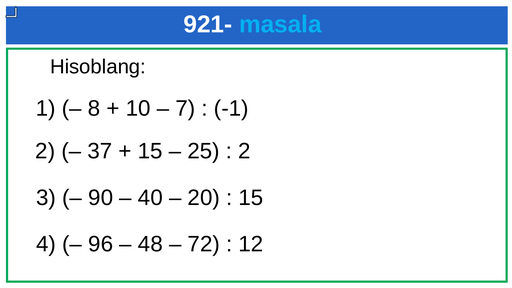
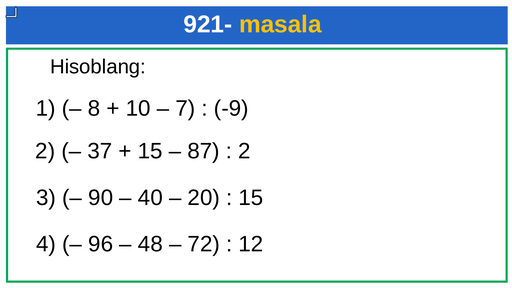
masala colour: light blue -> yellow
-1: -1 -> -9
25: 25 -> 87
